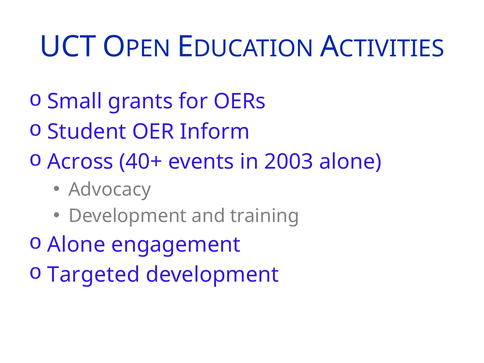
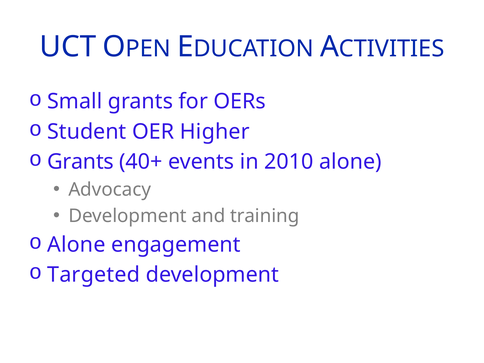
Inform: Inform -> Higher
Across at (80, 162): Across -> Grants
2003: 2003 -> 2010
